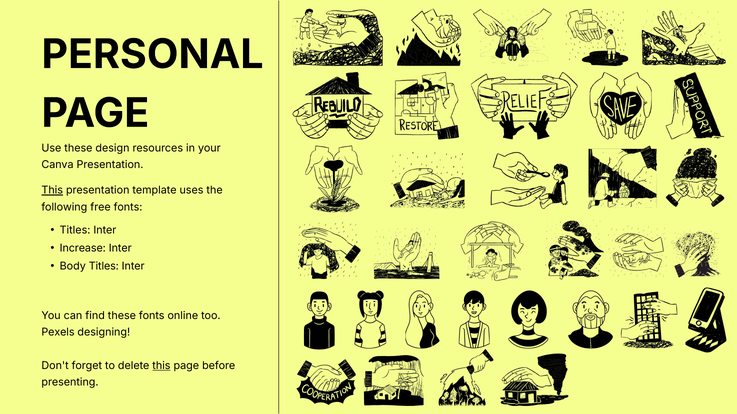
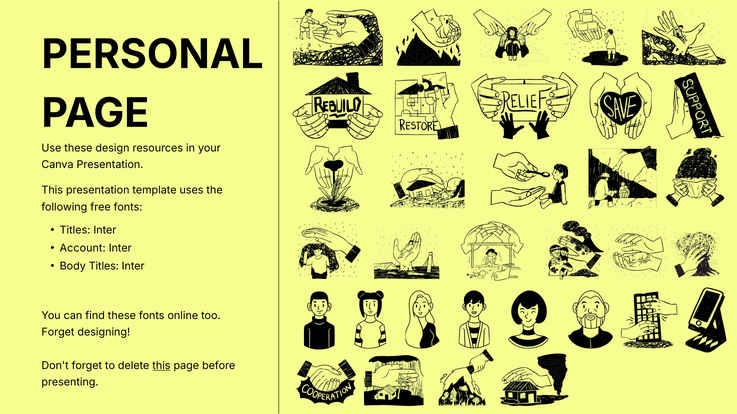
This at (52, 191) underline: present -> none
Increase: Increase -> Account
Pexels at (58, 333): Pexels -> Forget
